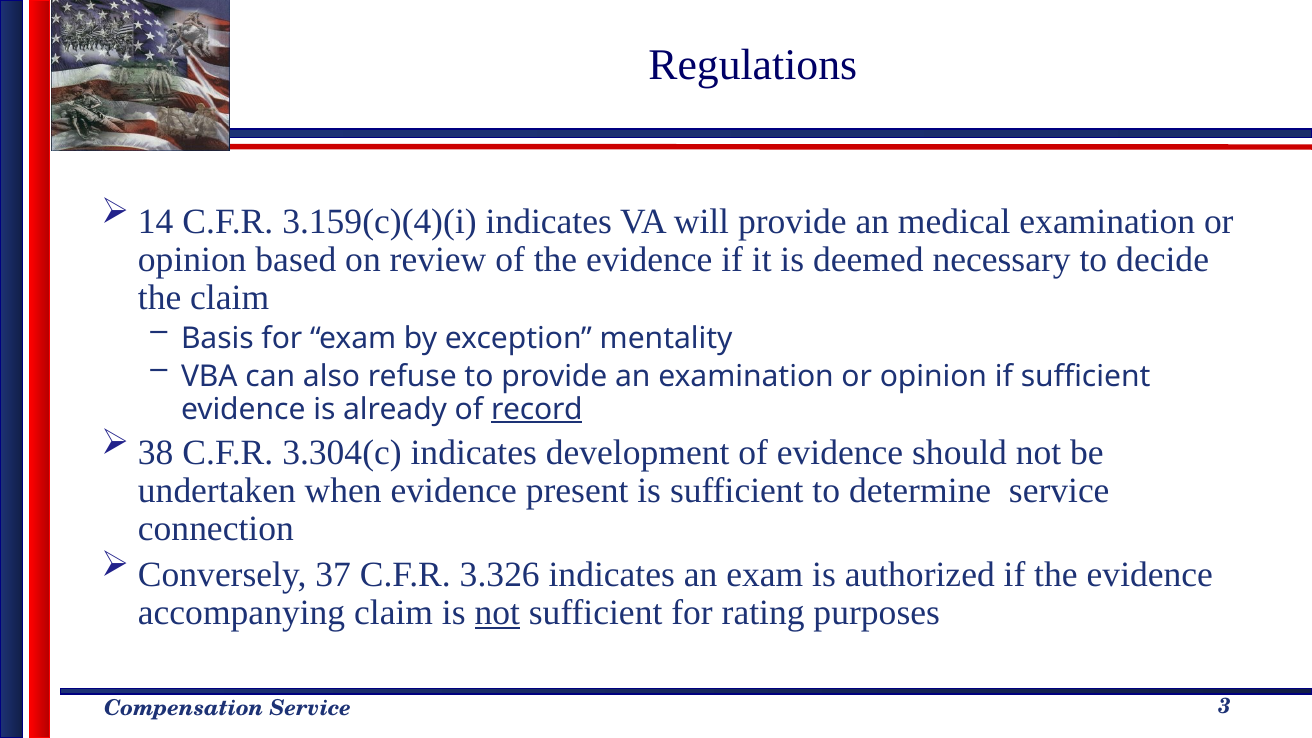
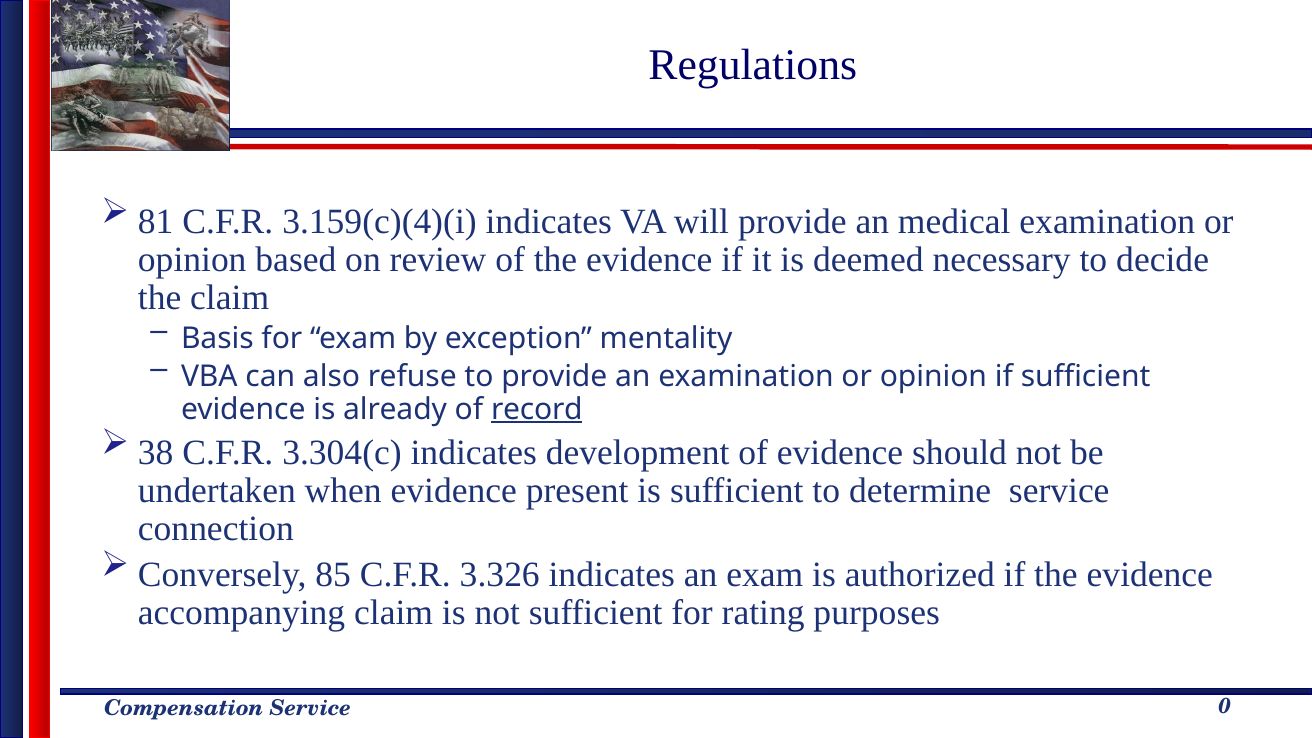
14: 14 -> 81
37: 37 -> 85
not at (497, 613) underline: present -> none
3: 3 -> 0
